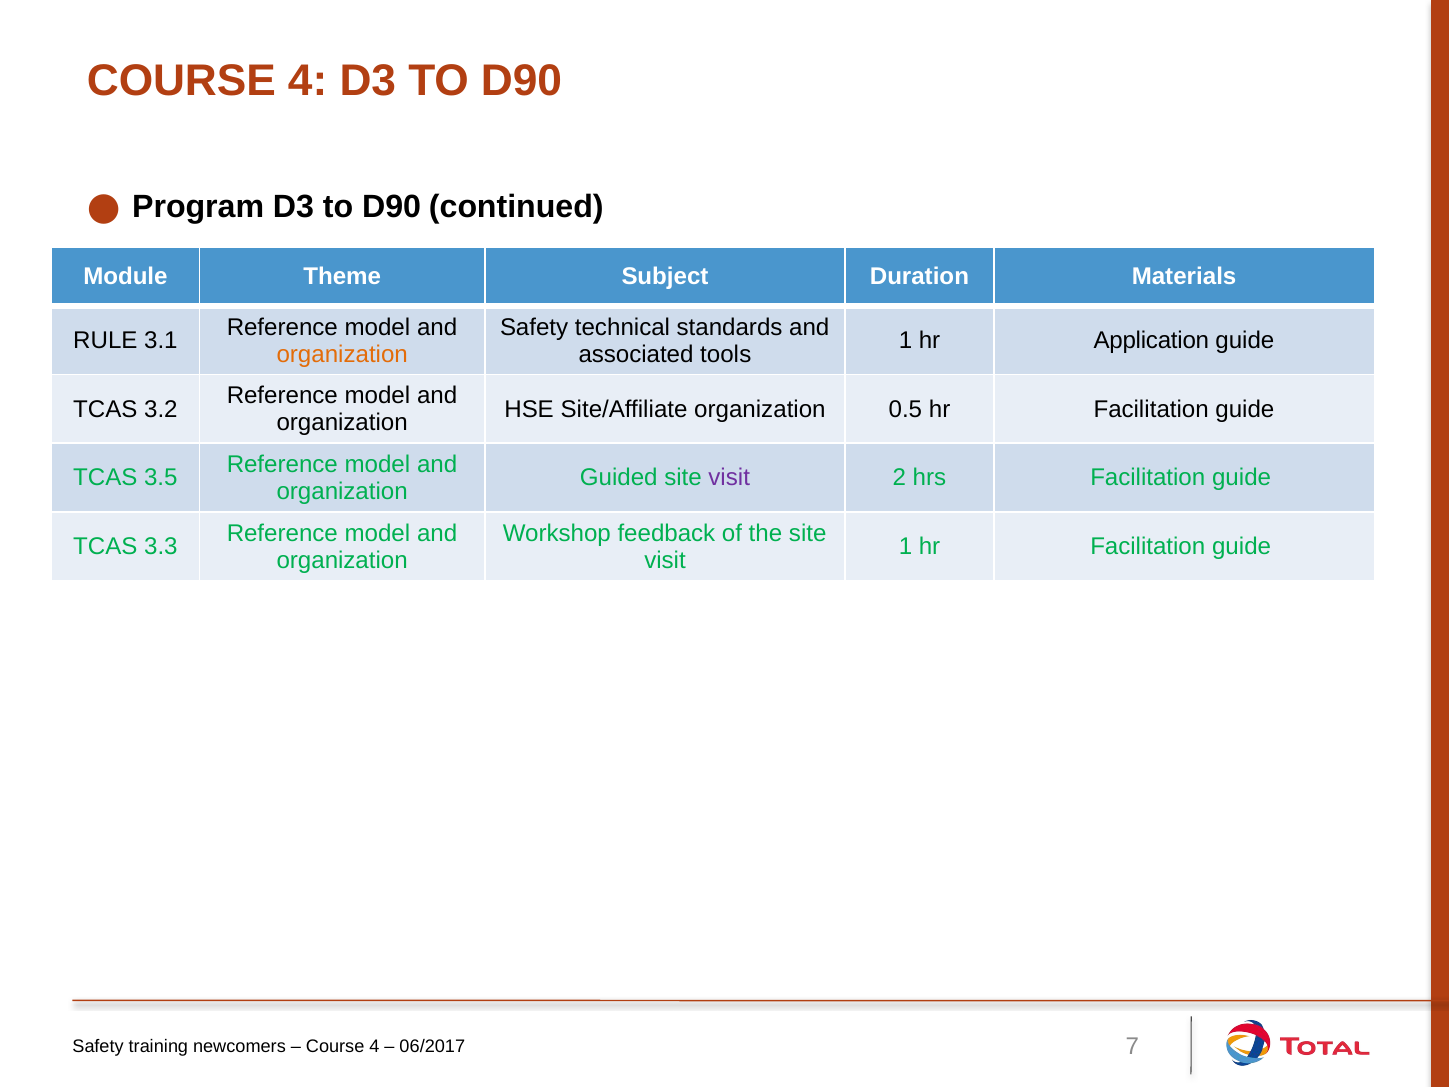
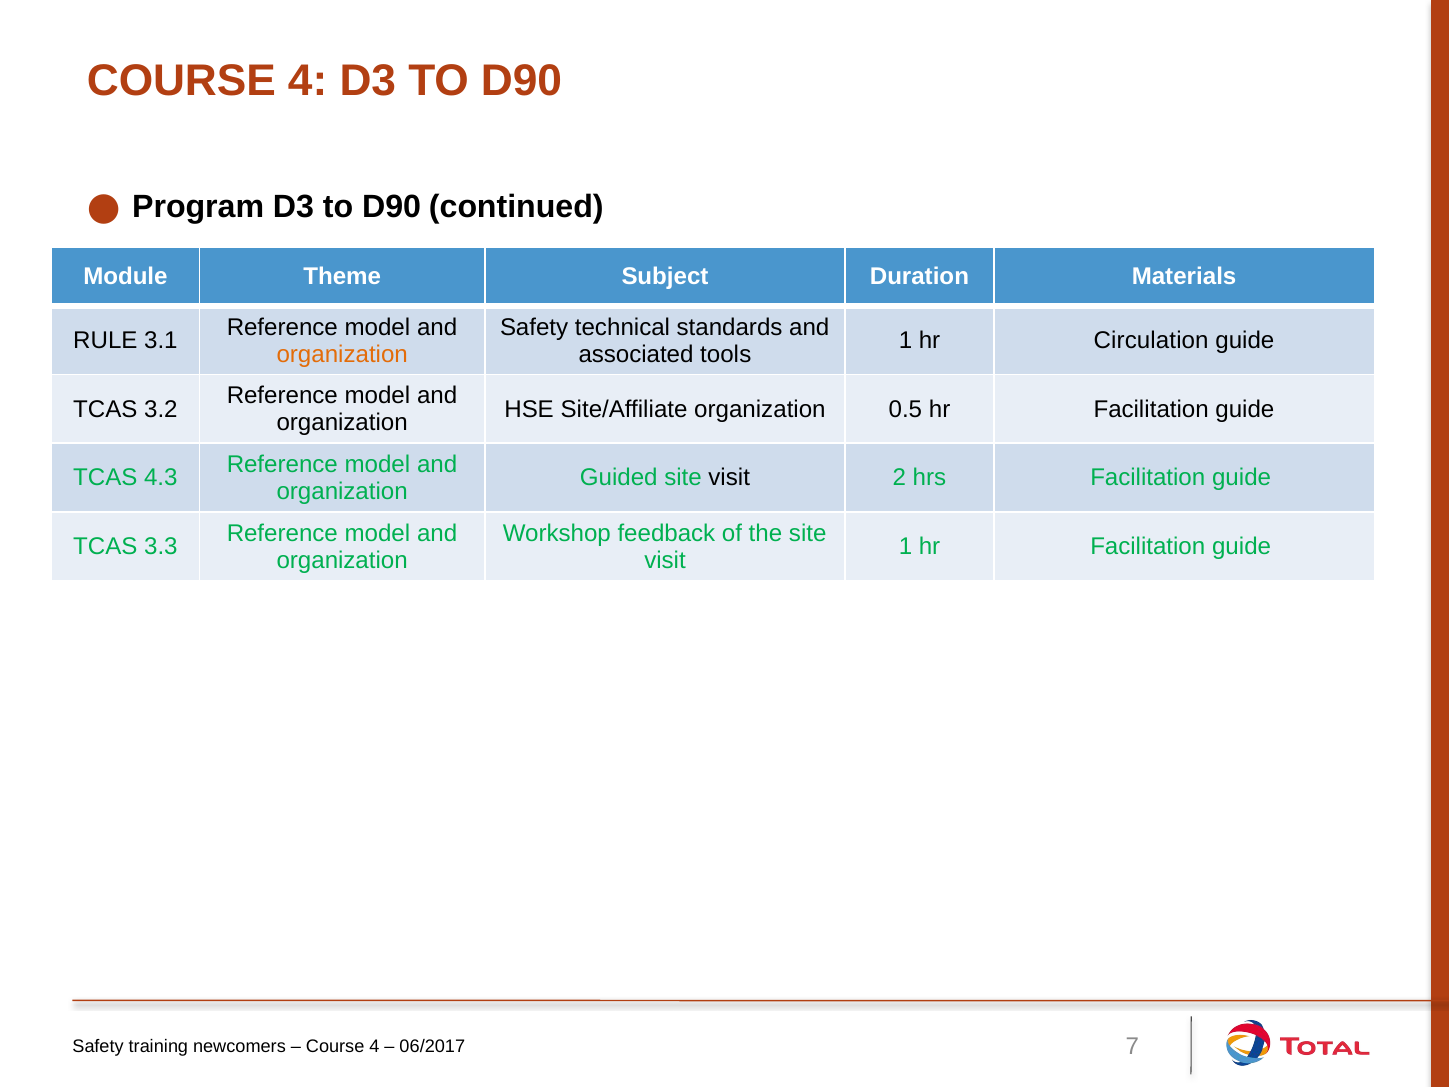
Application: Application -> Circulation
3.5: 3.5 -> 4.3
visit at (729, 478) colour: purple -> black
